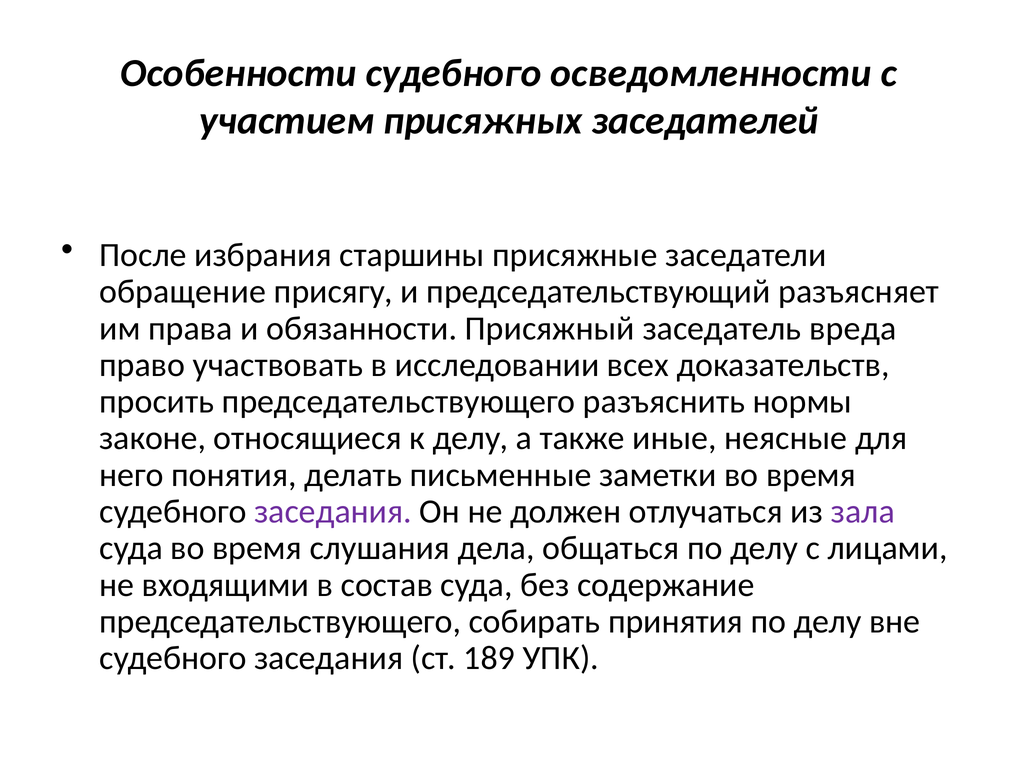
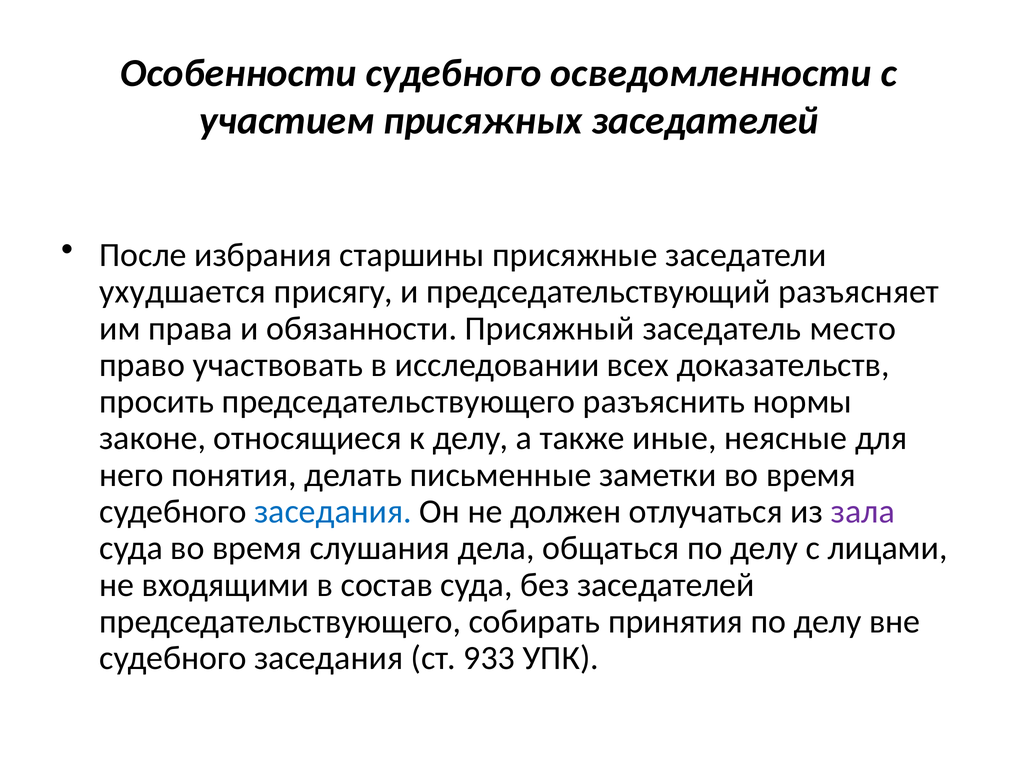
обращение: обращение -> ухудшается
вреда: вреда -> место
заседания at (333, 511) colour: purple -> blue
без содержание: содержание -> заседателей
189: 189 -> 933
